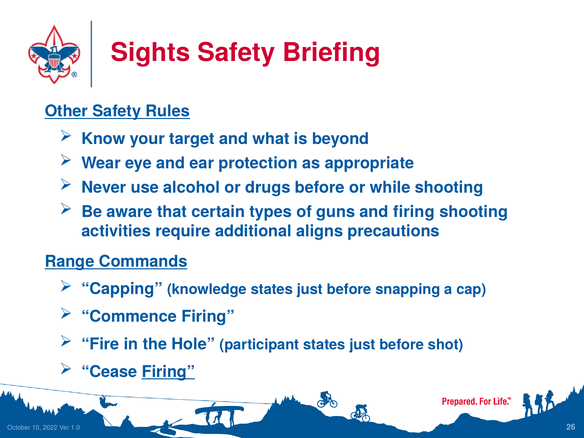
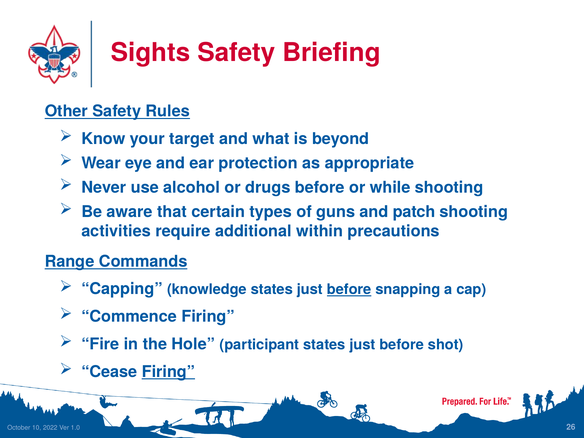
and firing: firing -> patch
aligns: aligns -> within
before at (349, 290) underline: none -> present
